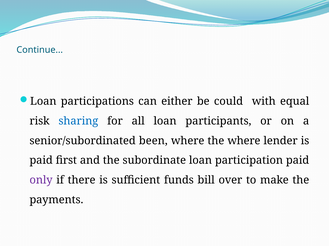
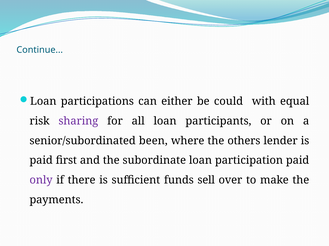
sharing colour: blue -> purple
the where: where -> others
bill: bill -> sell
